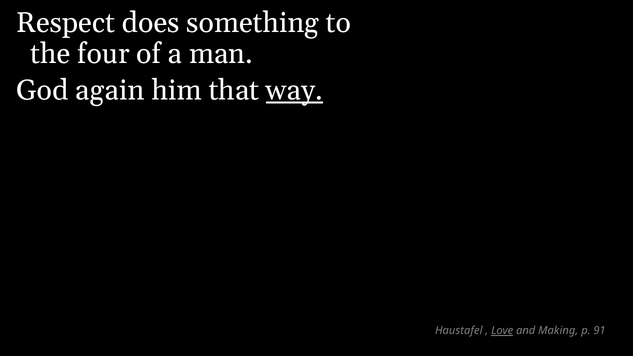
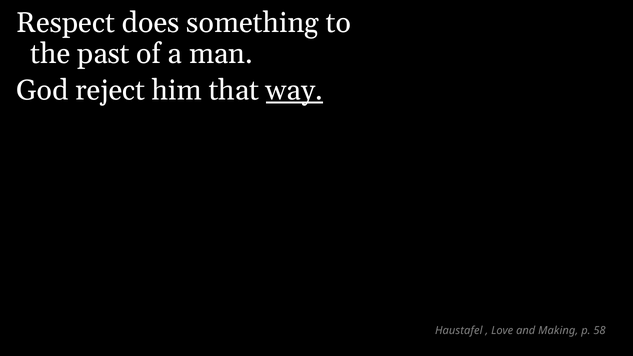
four: four -> past
again: again -> reject
Love underline: present -> none
91: 91 -> 58
